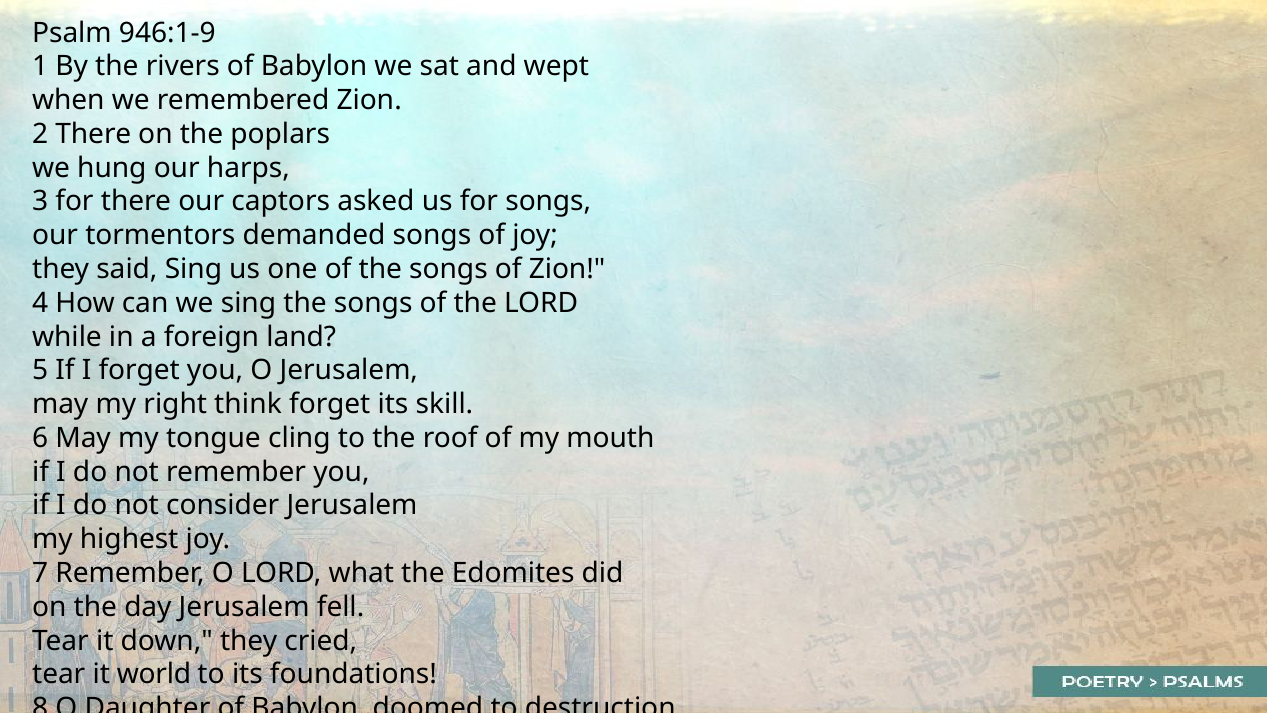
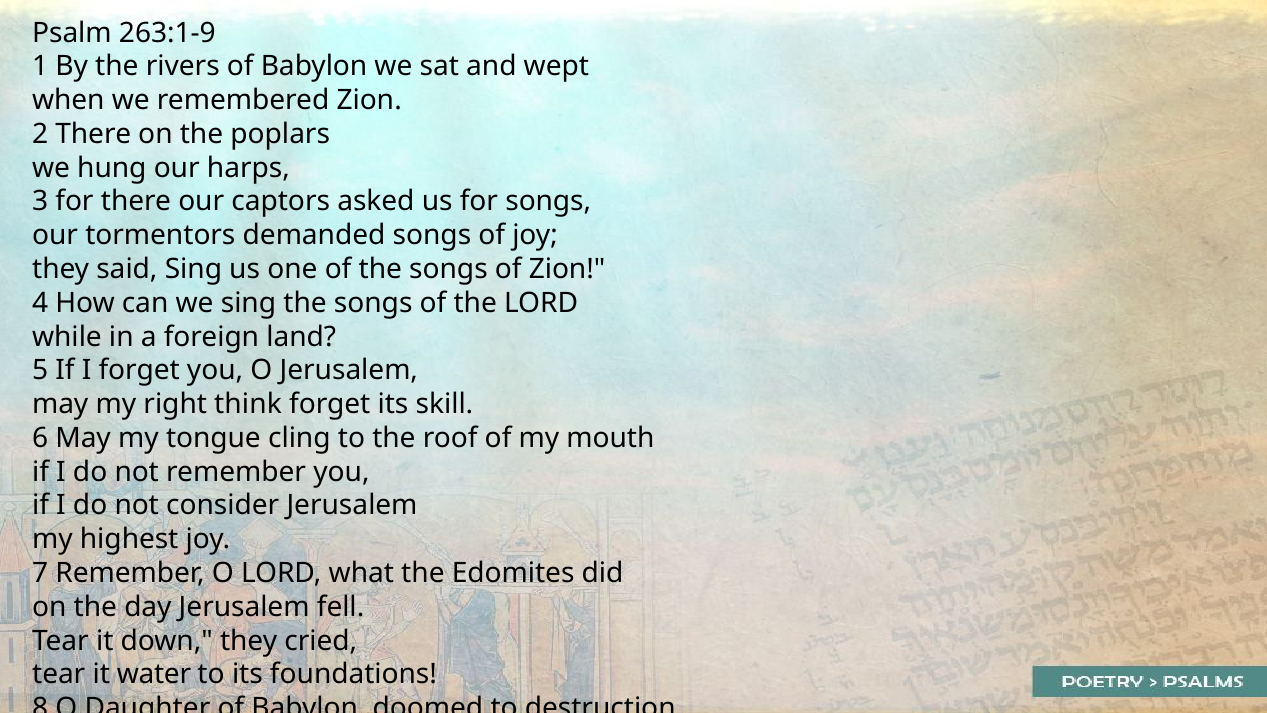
946:1-9: 946:1-9 -> 263:1-9
world: world -> water
